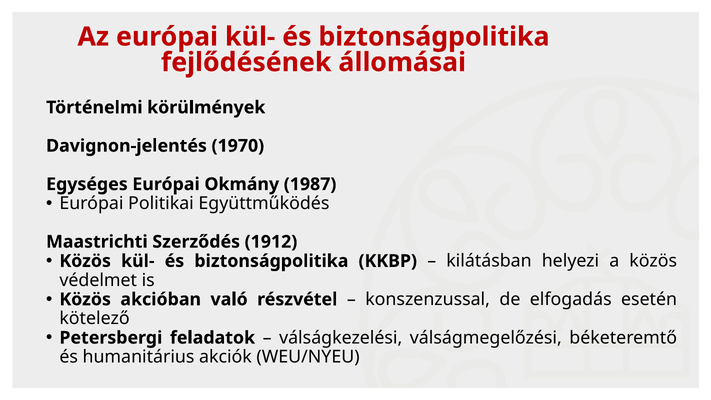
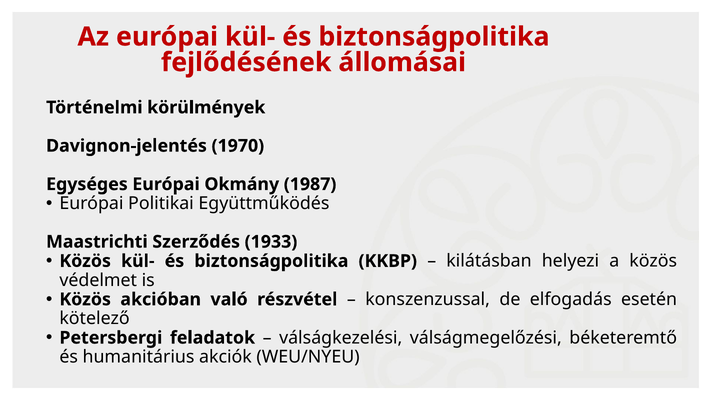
1912: 1912 -> 1933
